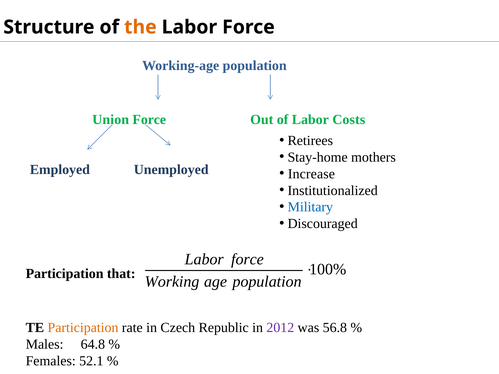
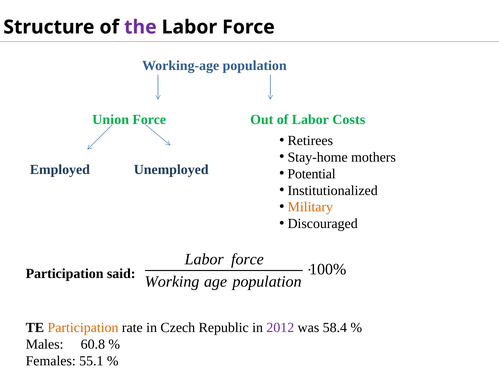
the colour: orange -> purple
Increase: Increase -> Potential
Military colour: blue -> orange
that: that -> said
56.8: 56.8 -> 58.4
64.8: 64.8 -> 60.8
52.1: 52.1 -> 55.1
